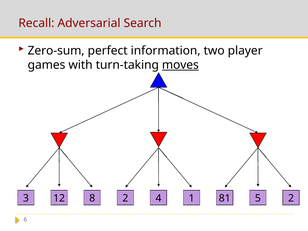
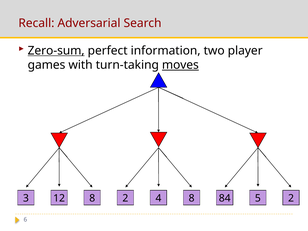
Zero-sum underline: none -> present
4 1: 1 -> 8
81: 81 -> 84
